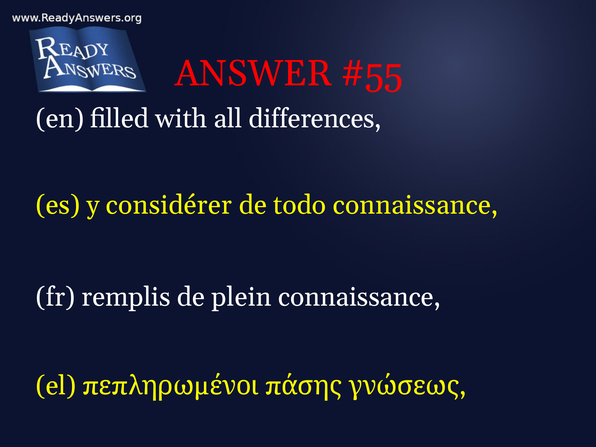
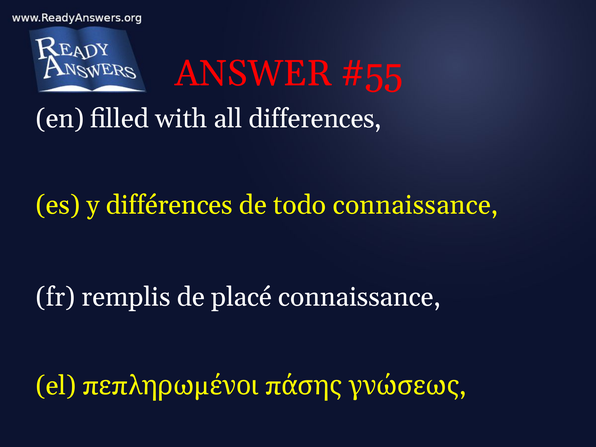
considérer: considérer -> différences
plein: plein -> placé
